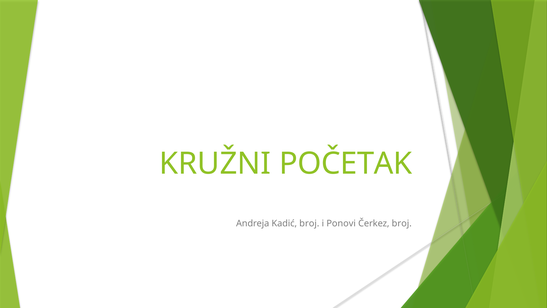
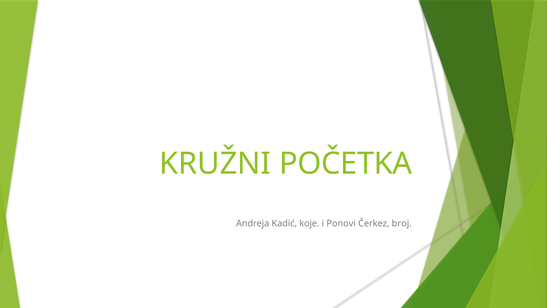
POČETAK: POČETAK -> POČETKA
Kadić broj: broj -> koje
